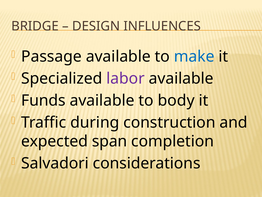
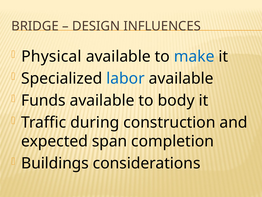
Passage: Passage -> Physical
labor colour: purple -> blue
Salvadori: Salvadori -> Buildings
